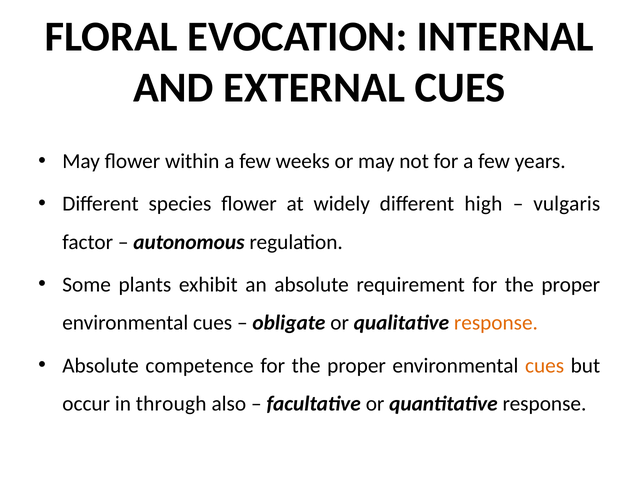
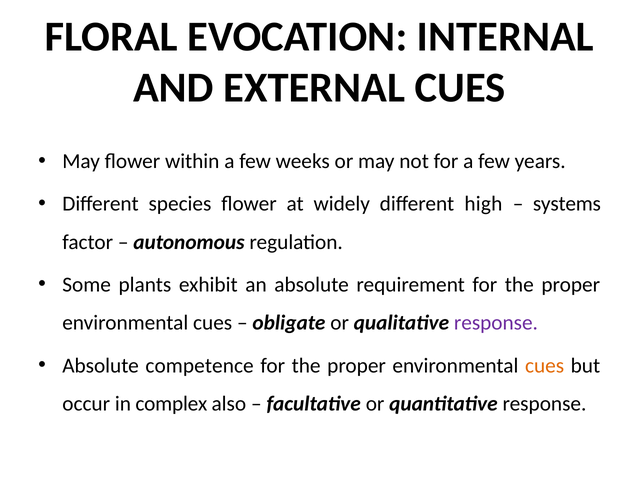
vulgaris: vulgaris -> systems
response at (496, 323) colour: orange -> purple
through: through -> complex
